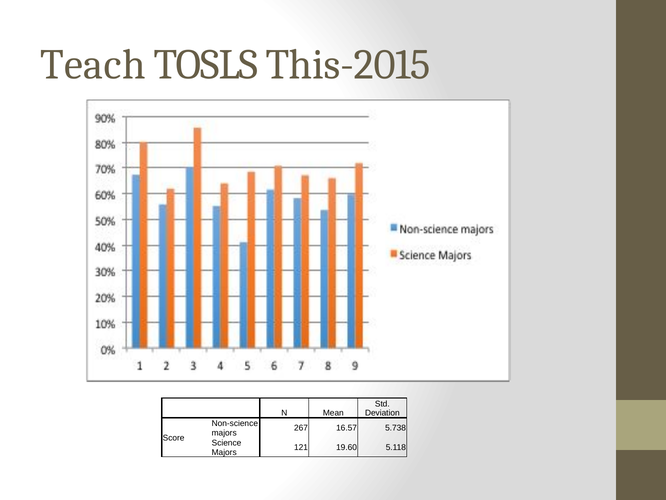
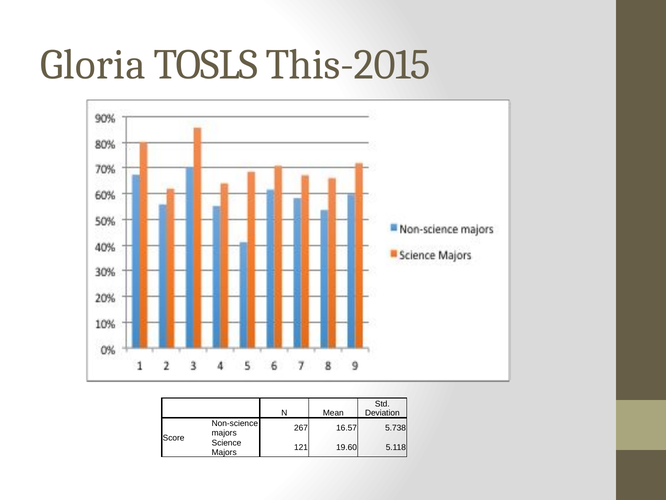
Teach: Teach -> Gloria
